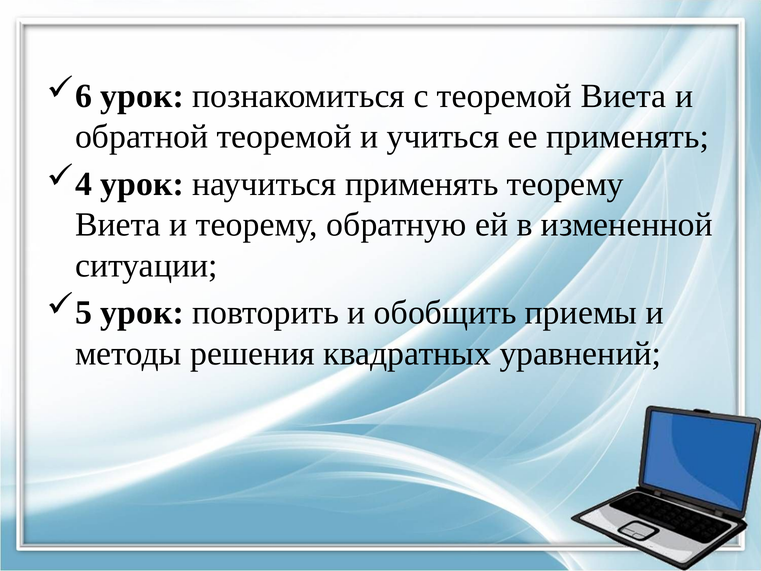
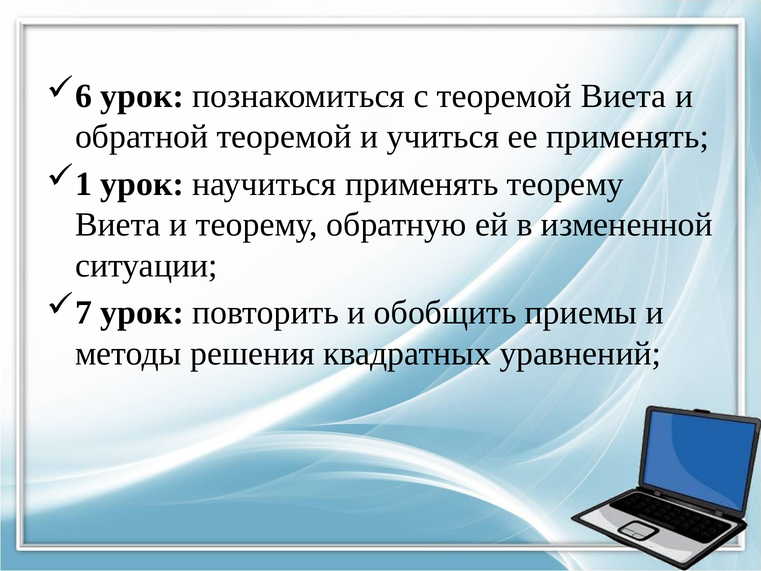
4: 4 -> 1
5: 5 -> 7
